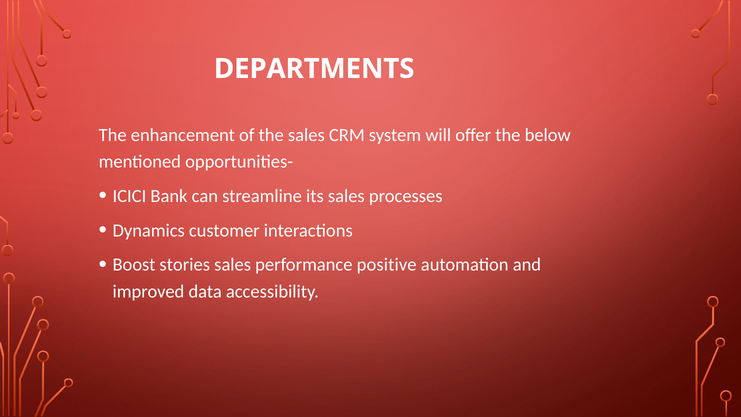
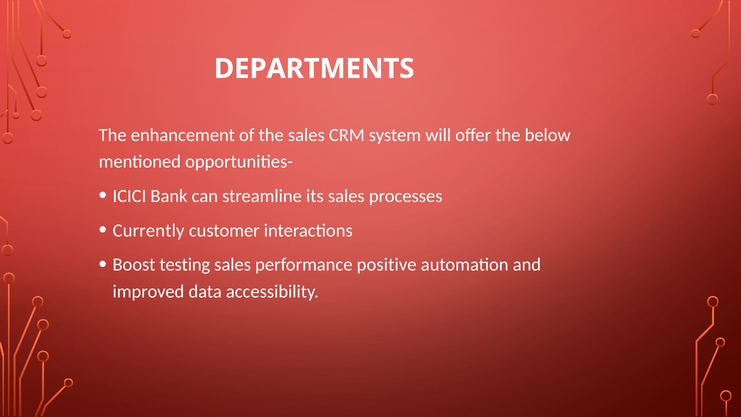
Dynamics: Dynamics -> Currently
stories: stories -> testing
